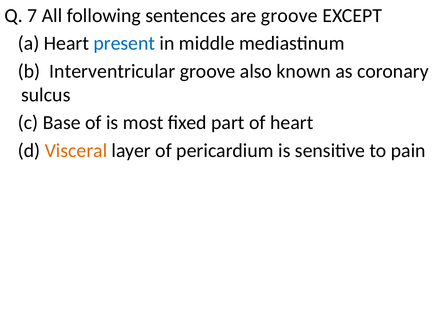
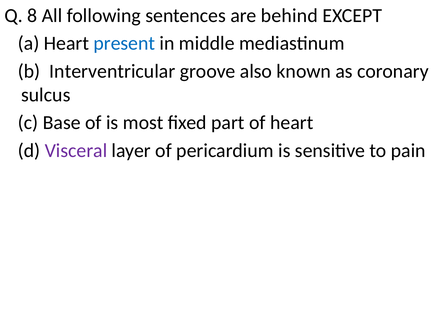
7: 7 -> 8
are groove: groove -> behind
Visceral colour: orange -> purple
